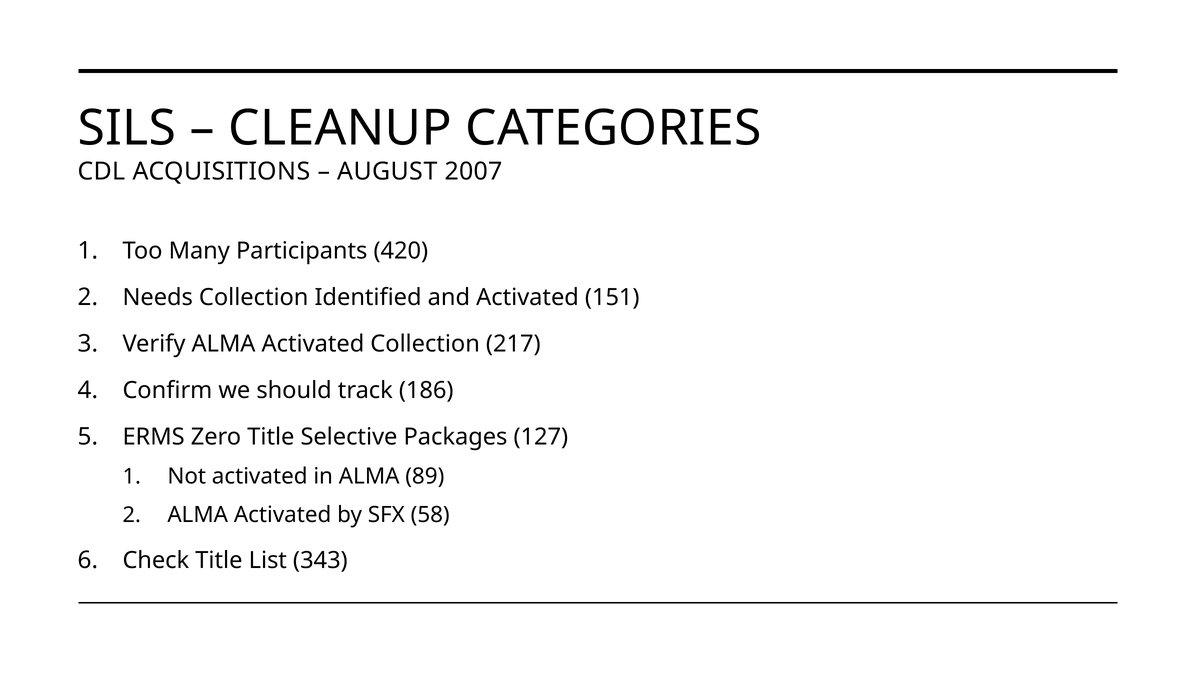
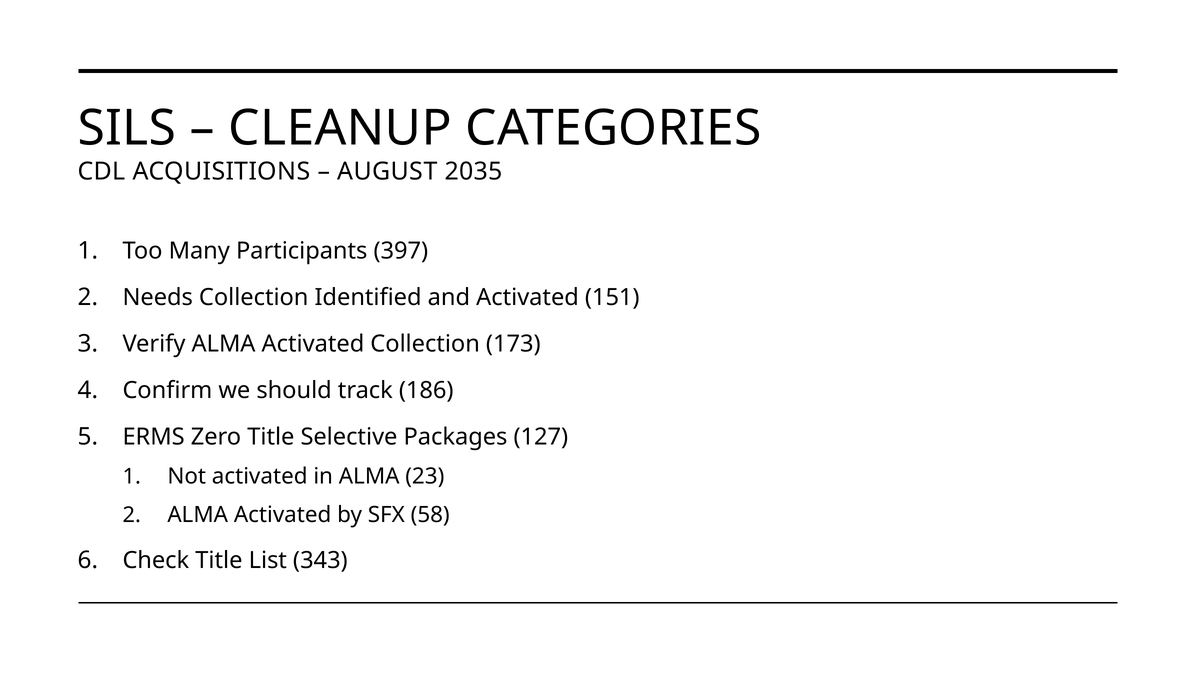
2007: 2007 -> 2035
420: 420 -> 397
217: 217 -> 173
89: 89 -> 23
